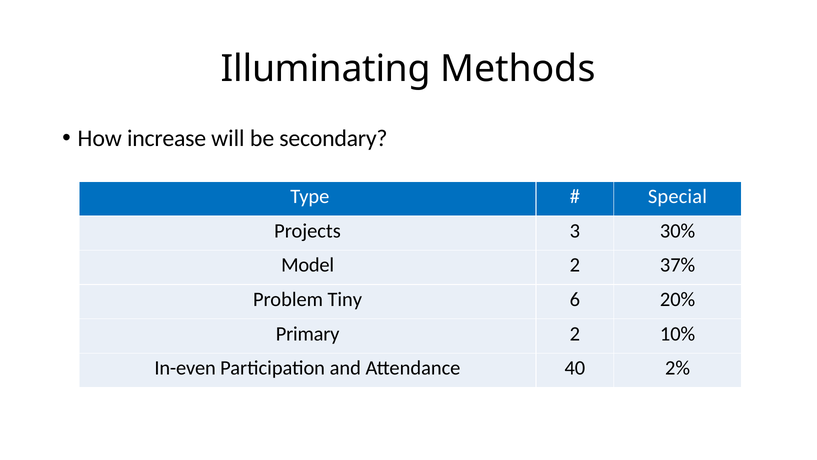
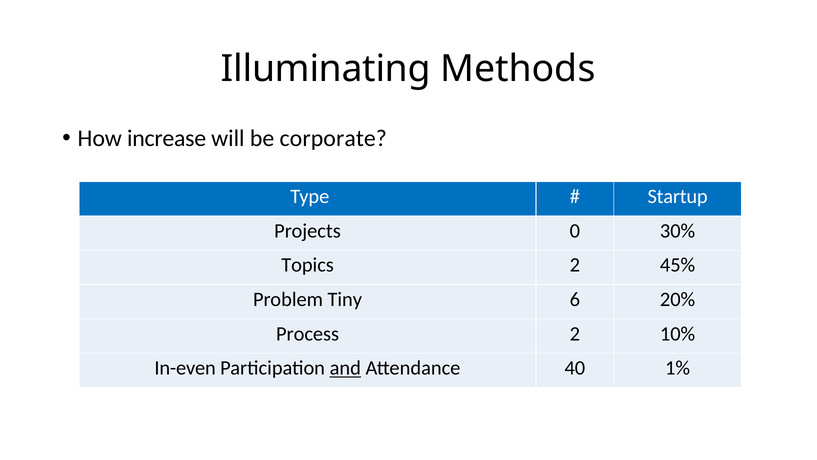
secondary: secondary -> corporate
Special: Special -> Startup
3: 3 -> 0
Model: Model -> Topics
37%: 37% -> 45%
Primary: Primary -> Process
and underline: none -> present
2%: 2% -> 1%
